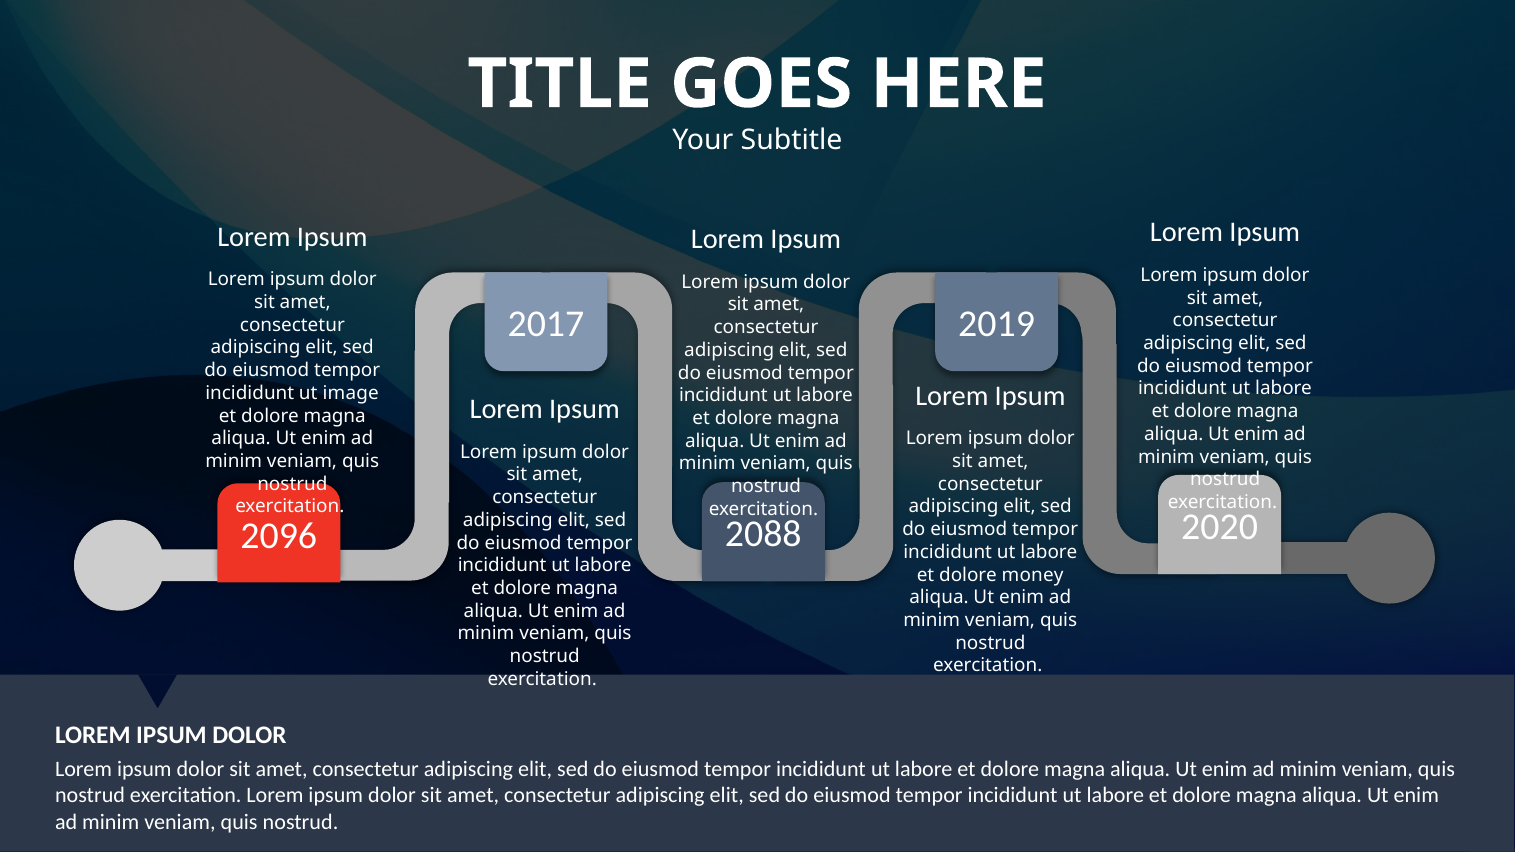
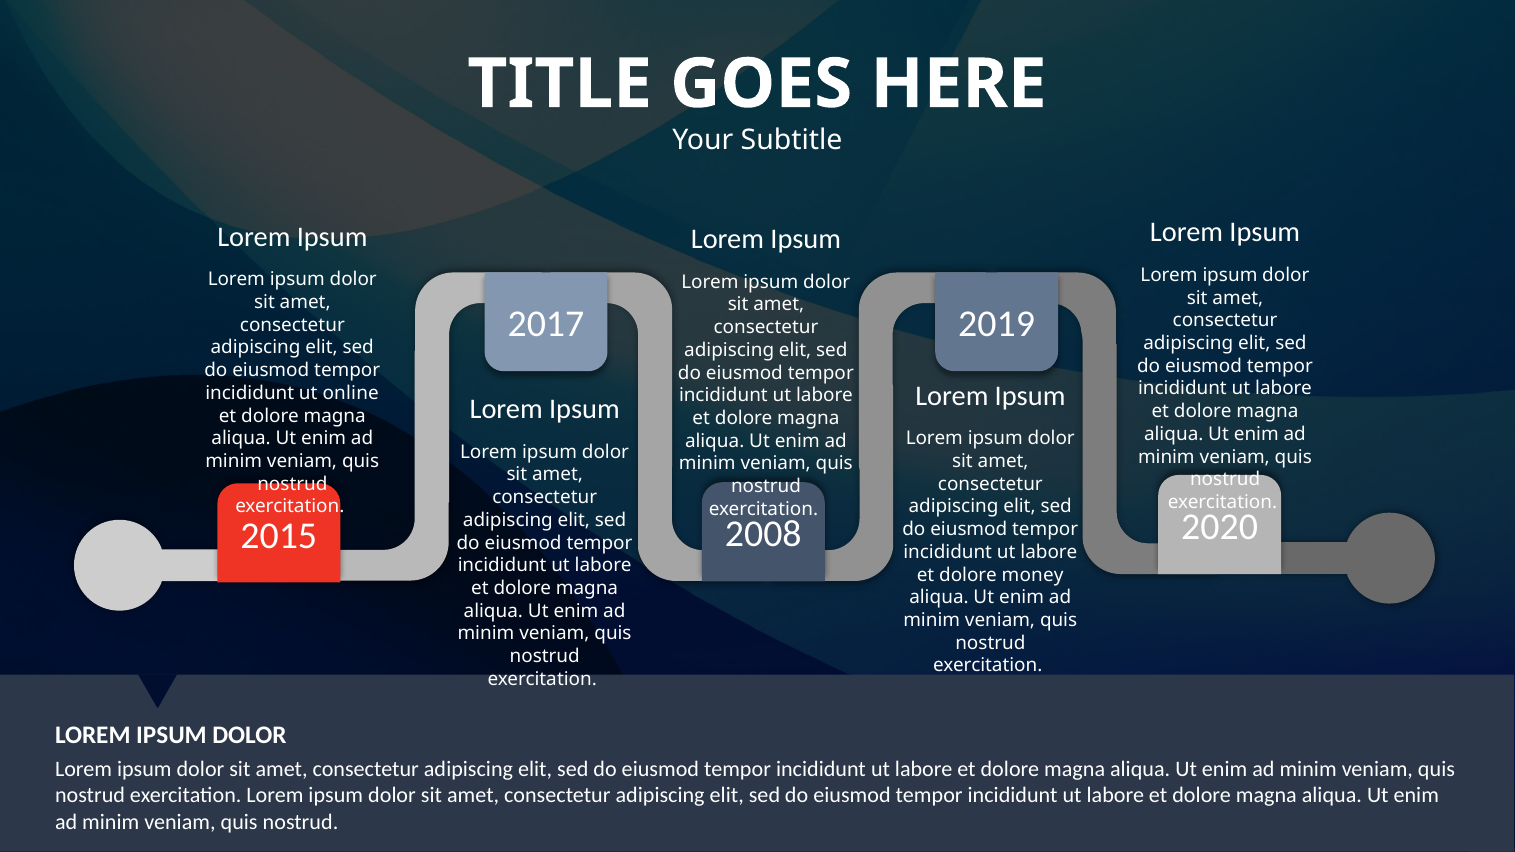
image: image -> online
2088: 2088 -> 2008
2096: 2096 -> 2015
